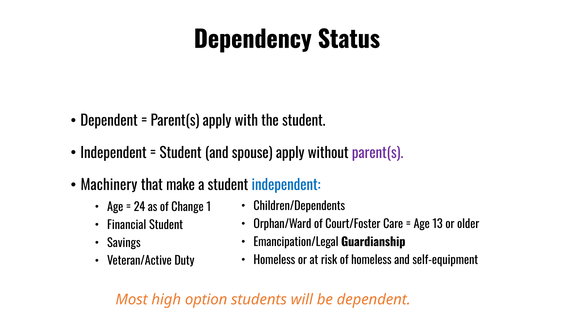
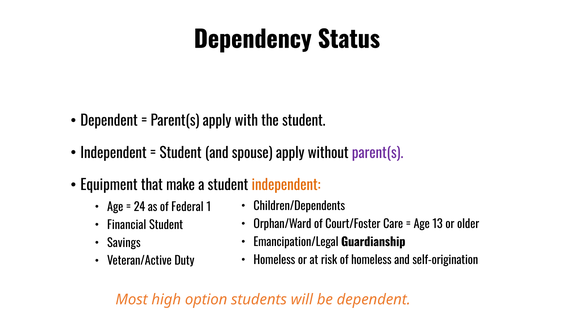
Machinery: Machinery -> Equipment
independent at (286, 185) colour: blue -> orange
Change: Change -> Federal
self-equipment: self-equipment -> self-origination
